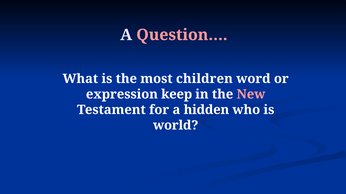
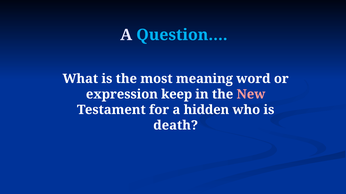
Question… colour: pink -> light blue
children: children -> meaning
world: world -> death
